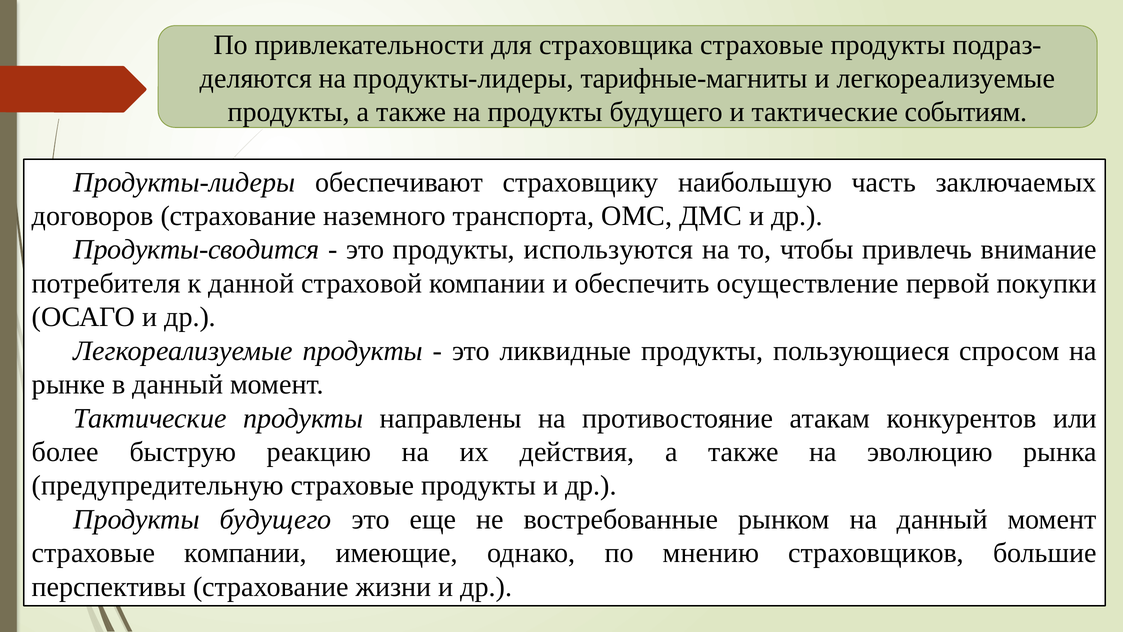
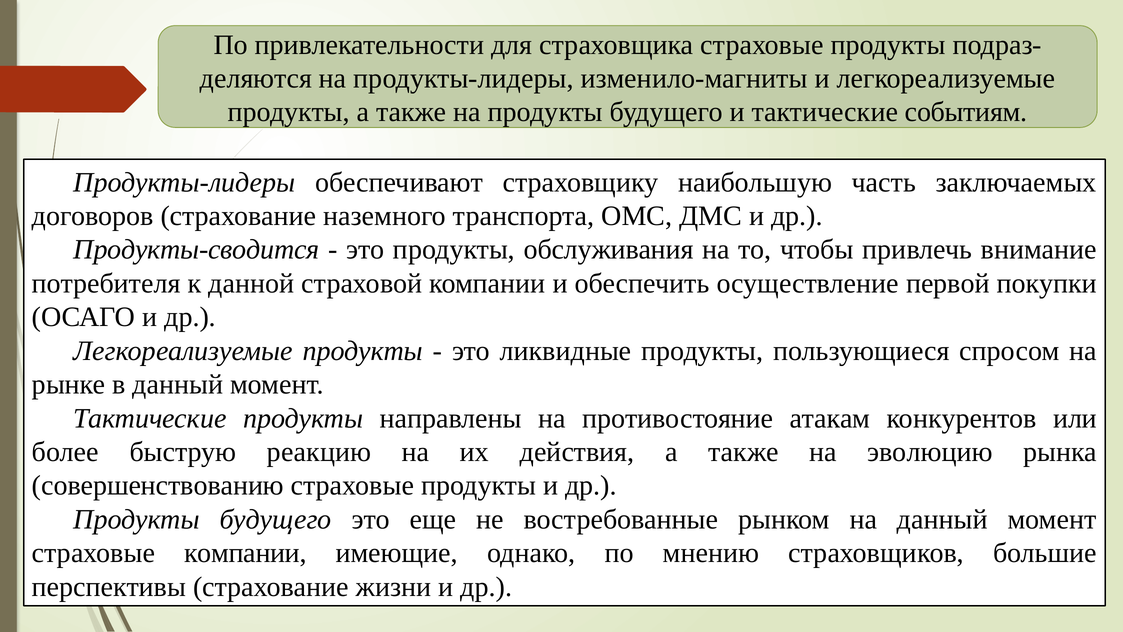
тарифные-магниты: тарифные-магниты -> изменило-магниты
используются: используются -> обслуживания
предупредительную: предупредительную -> совершенствованию
